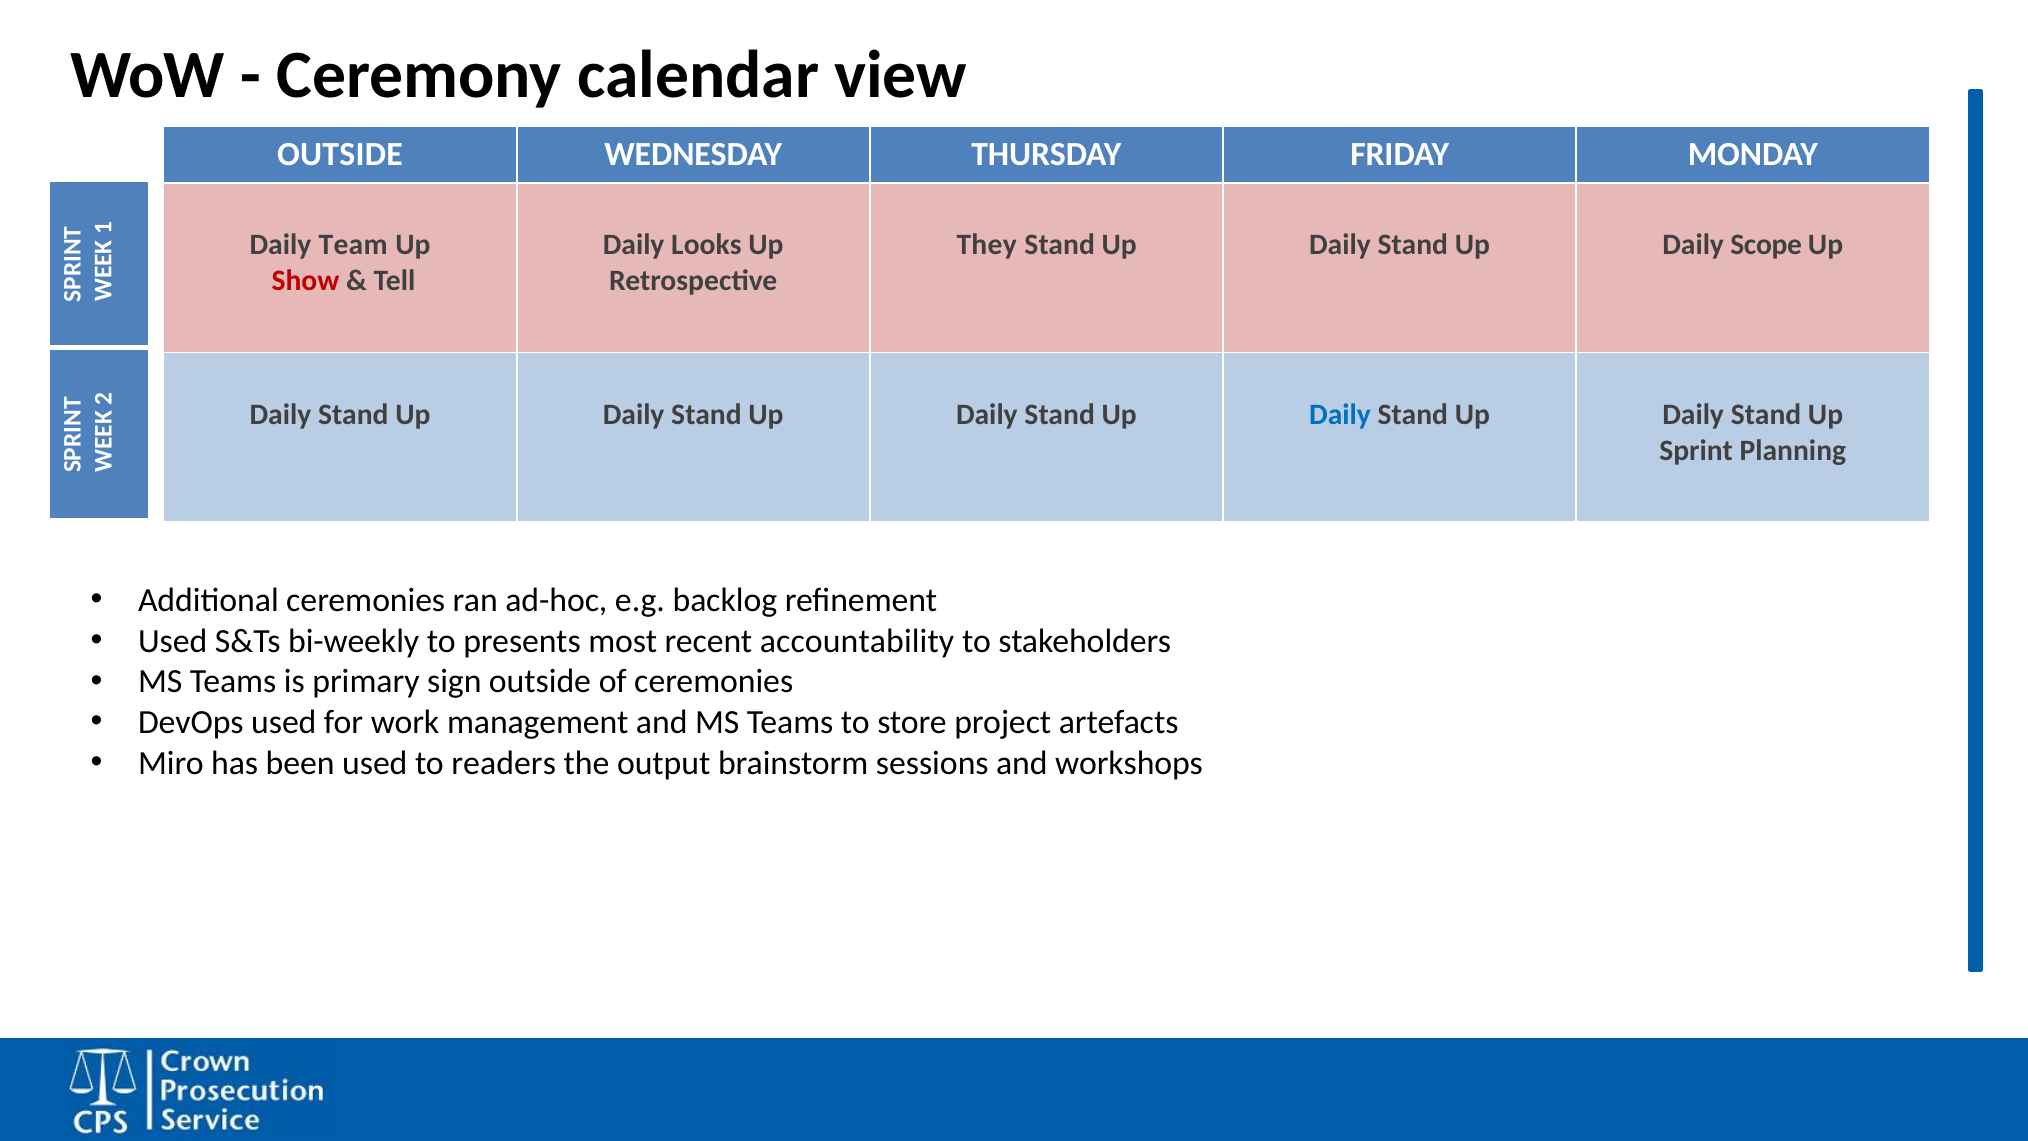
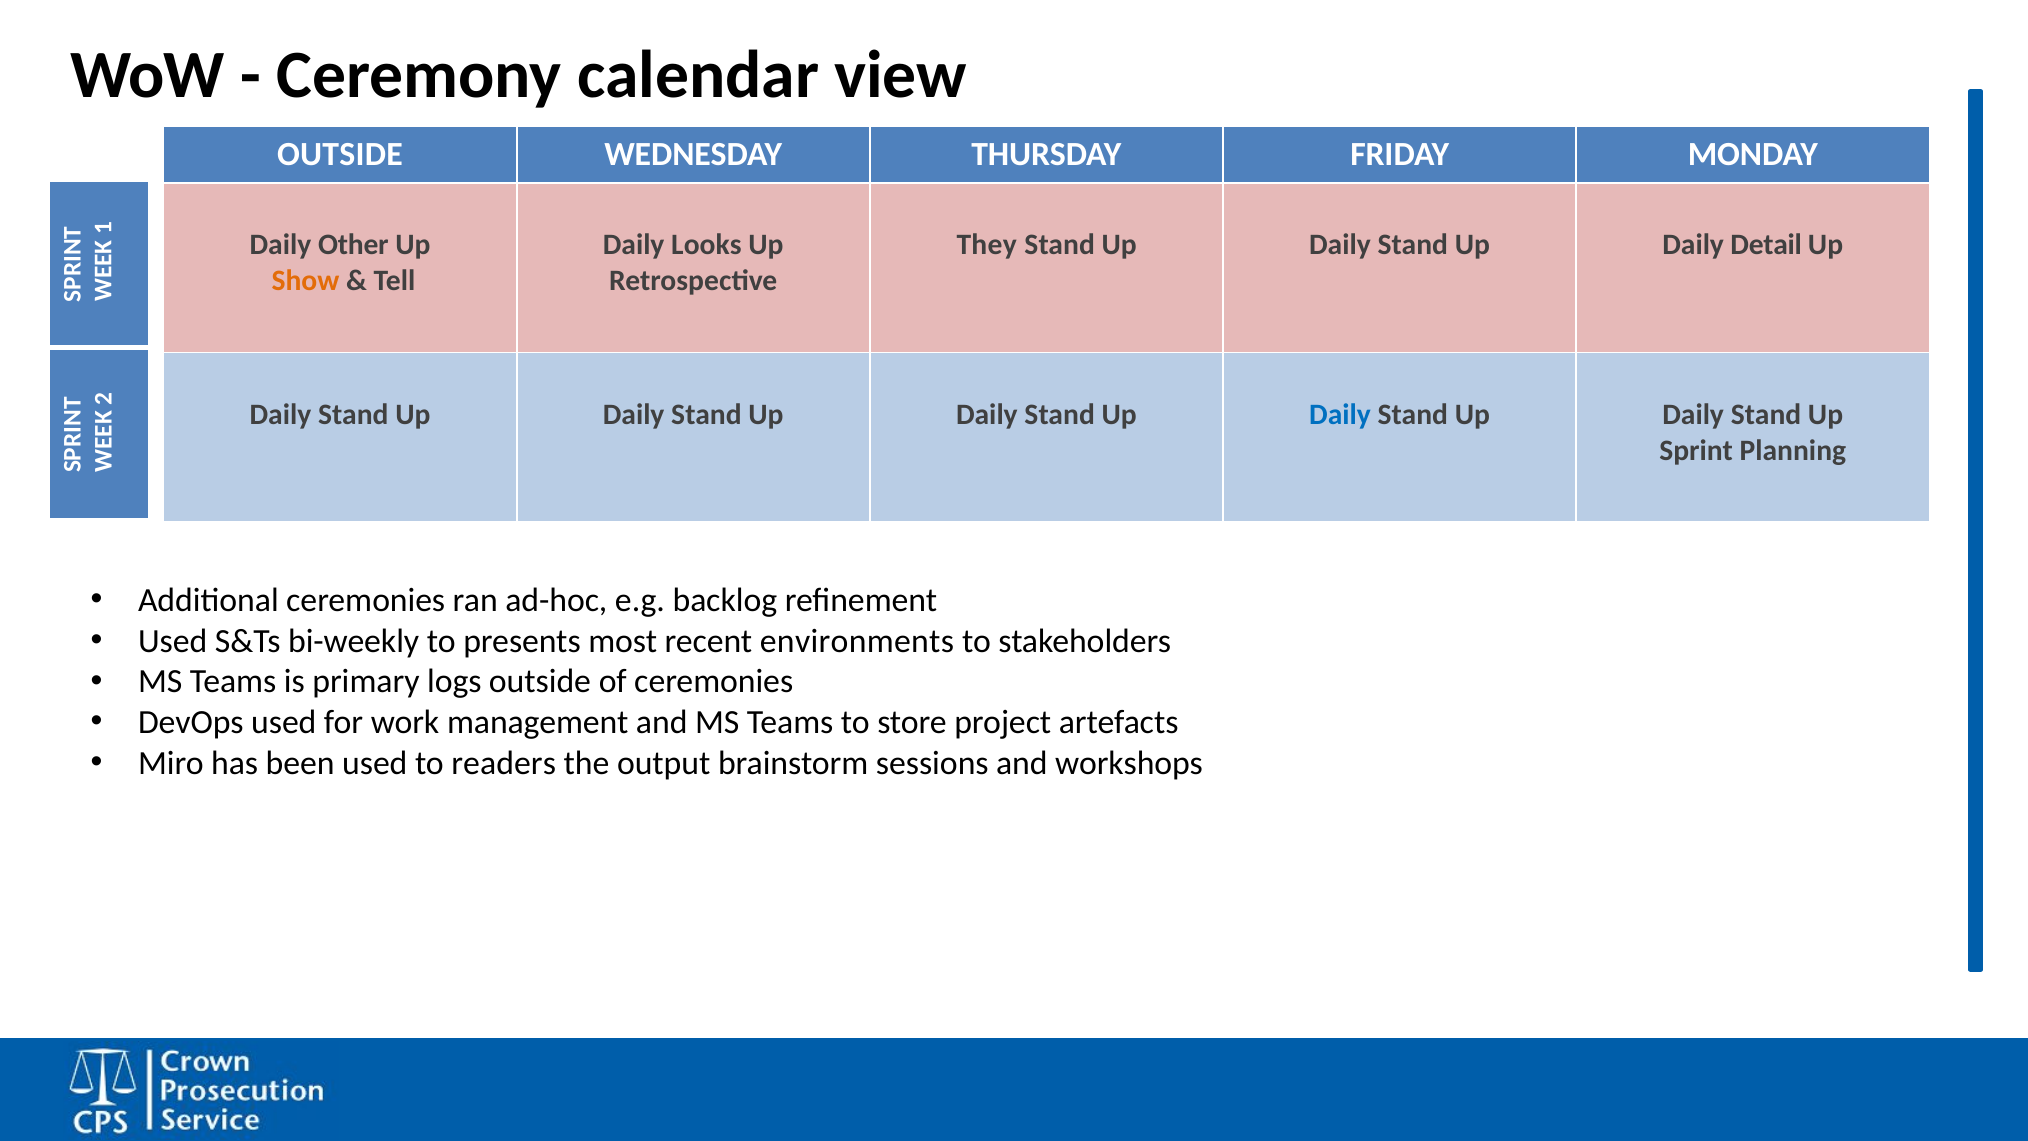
Team: Team -> Other
Scope: Scope -> Detail
Show colour: red -> orange
accountability: accountability -> environments
sign: sign -> logs
